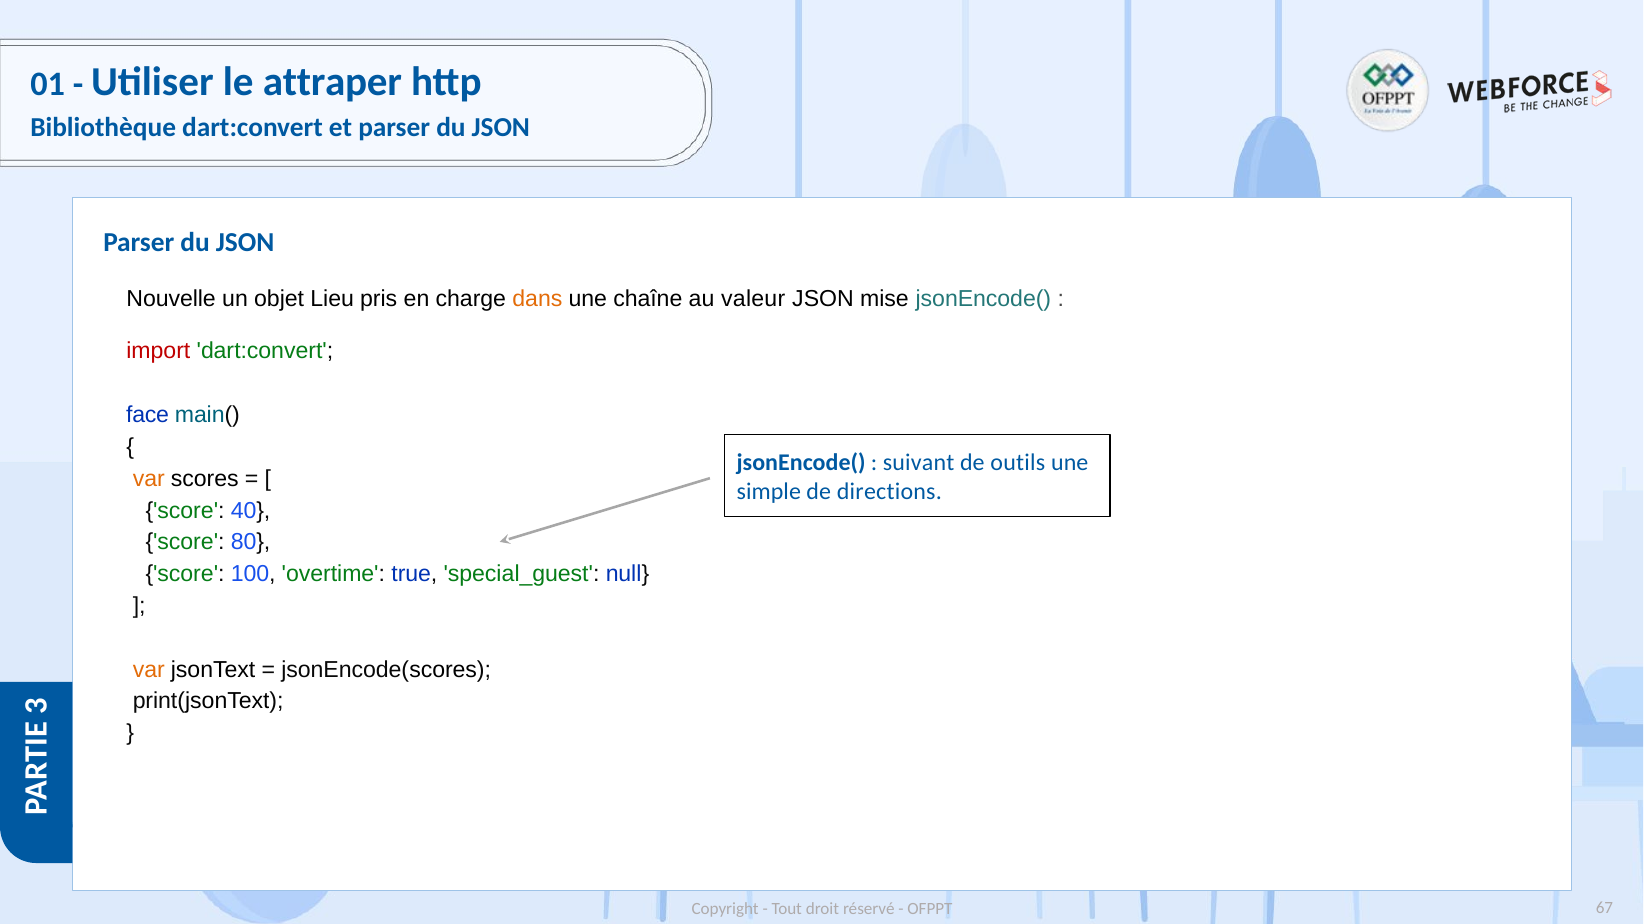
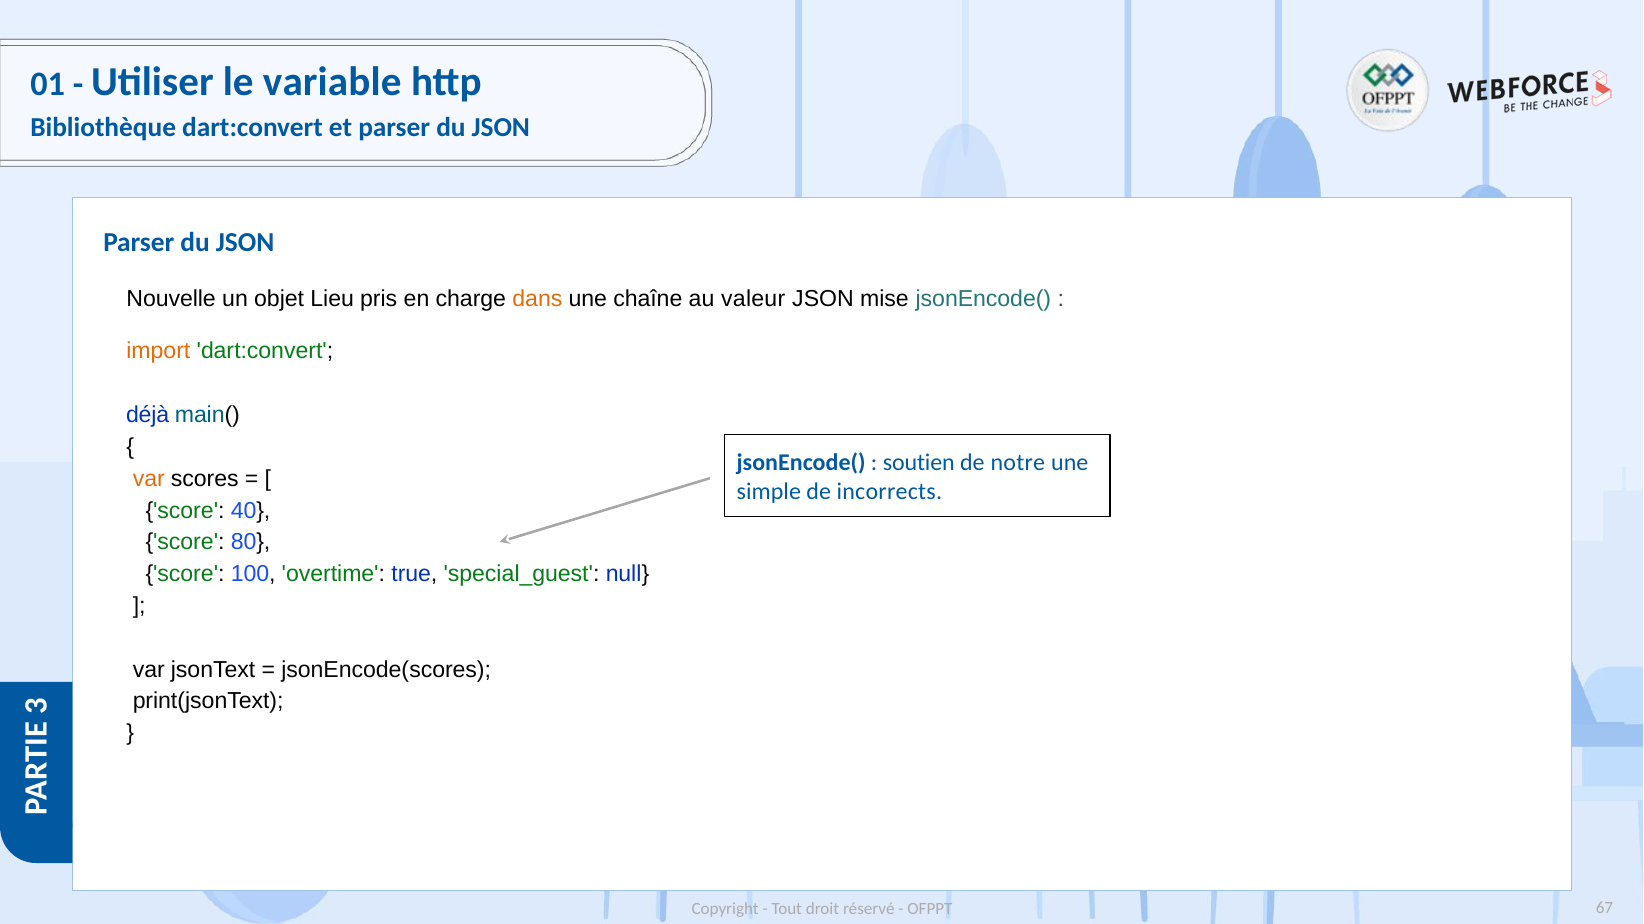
attraper: attraper -> variable
import colour: red -> orange
face: face -> déjà
suivant: suivant -> soutien
outils: outils -> notre
directions: directions -> incorrects
var at (149, 670) colour: orange -> black
